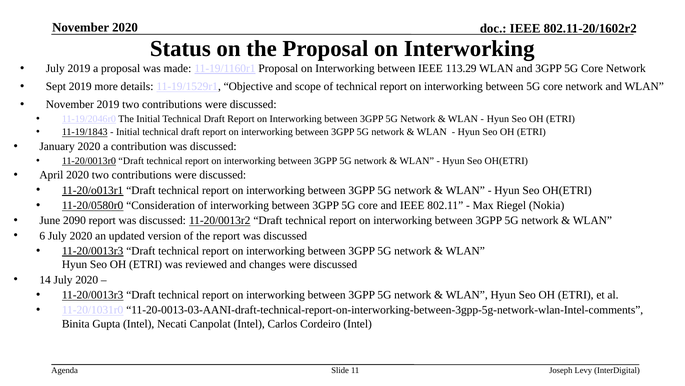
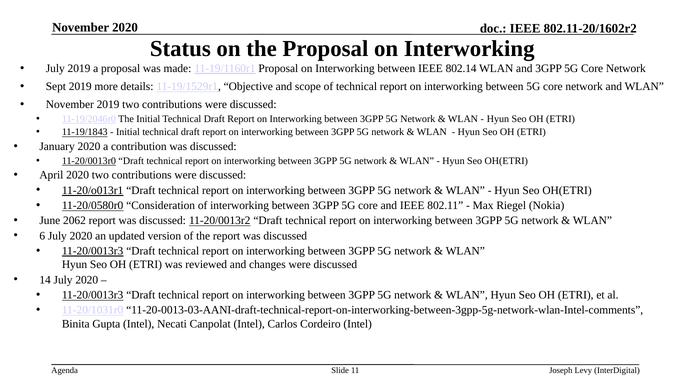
113.29: 113.29 -> 802.14
2090: 2090 -> 2062
